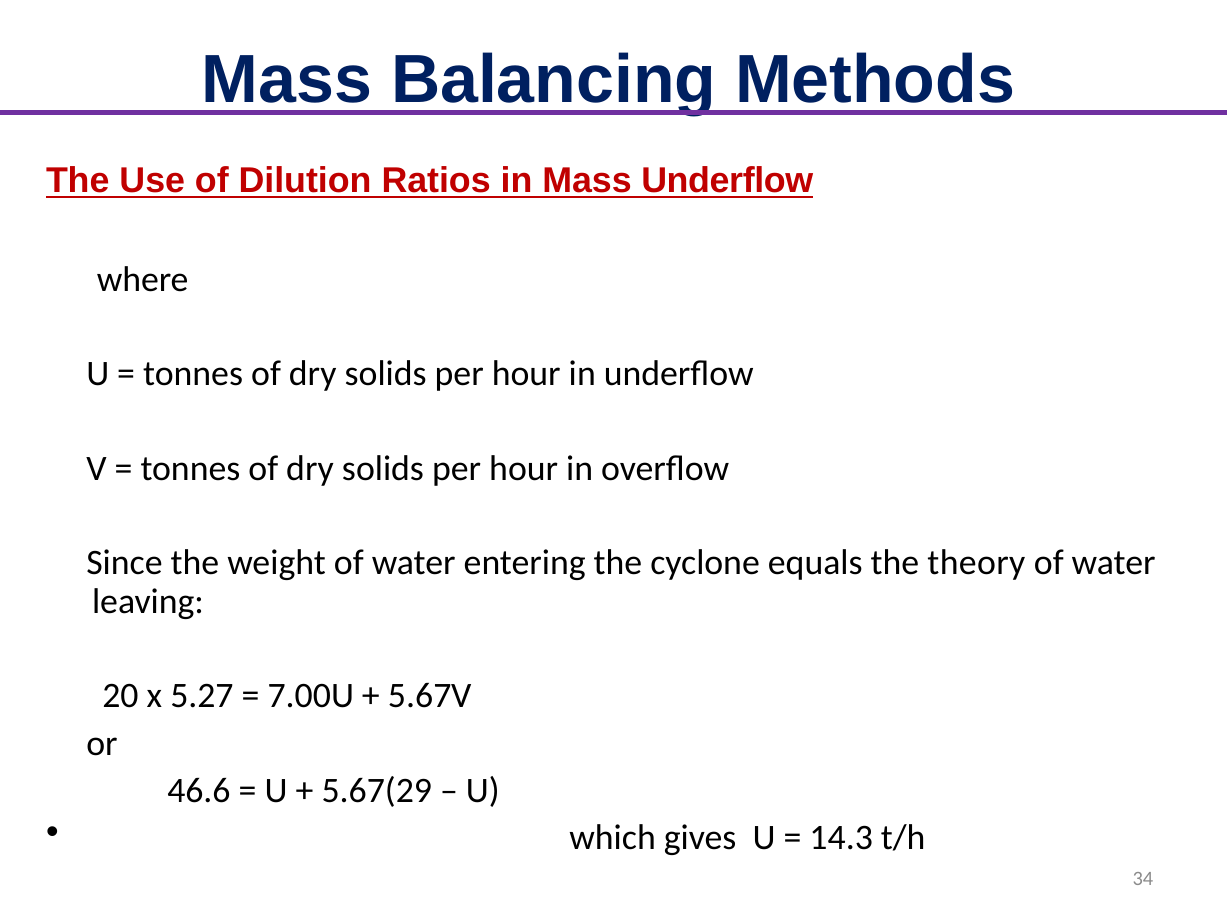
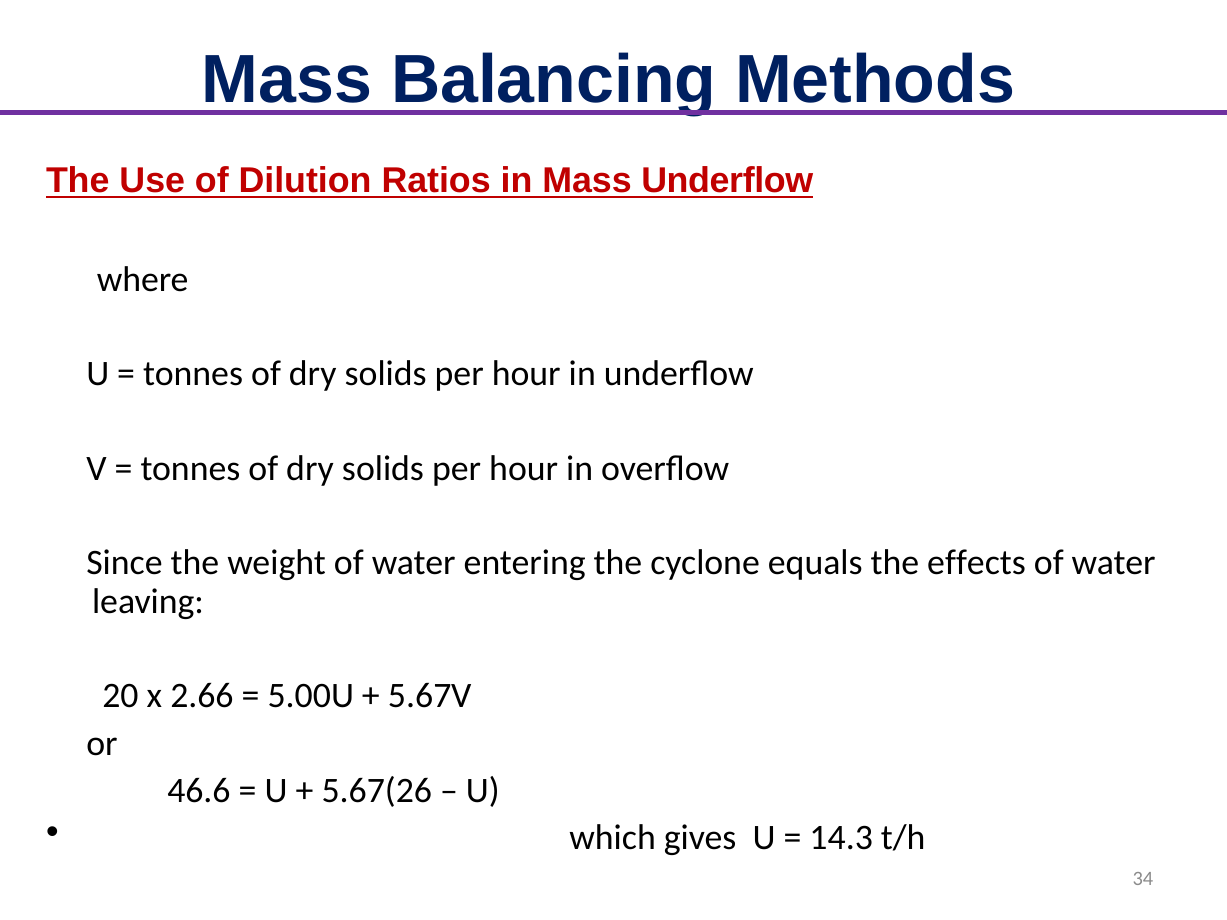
theory: theory -> effects
5.27: 5.27 -> 2.66
7.00U: 7.00U -> 5.00U
5.67(29: 5.67(29 -> 5.67(26
